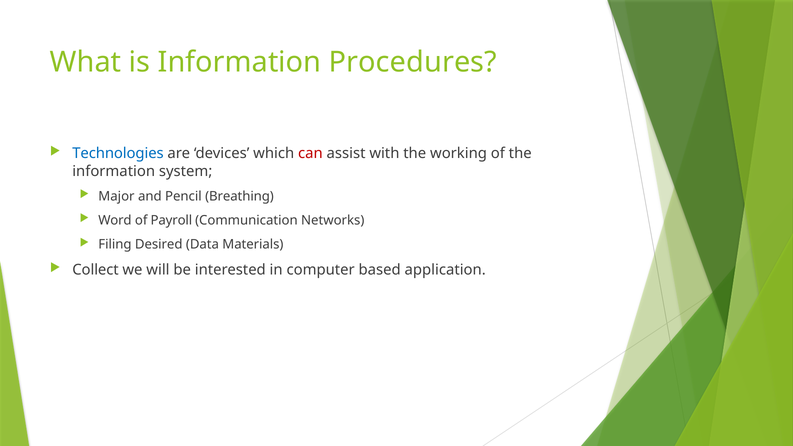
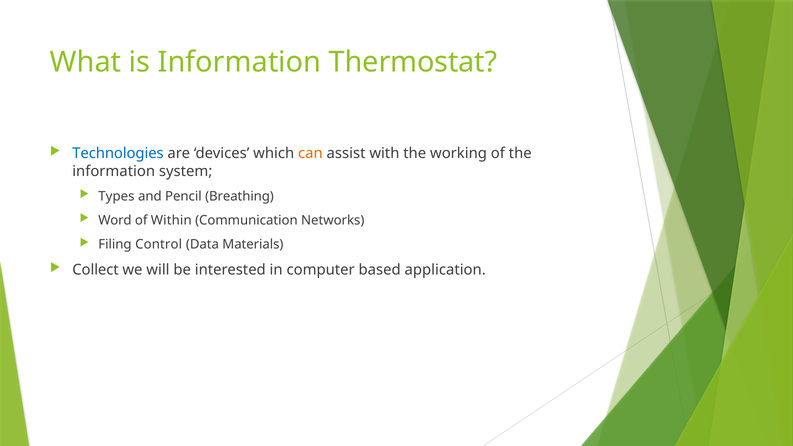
Procedures: Procedures -> Thermostat
can colour: red -> orange
Major: Major -> Types
Payroll: Payroll -> Within
Desired: Desired -> Control
